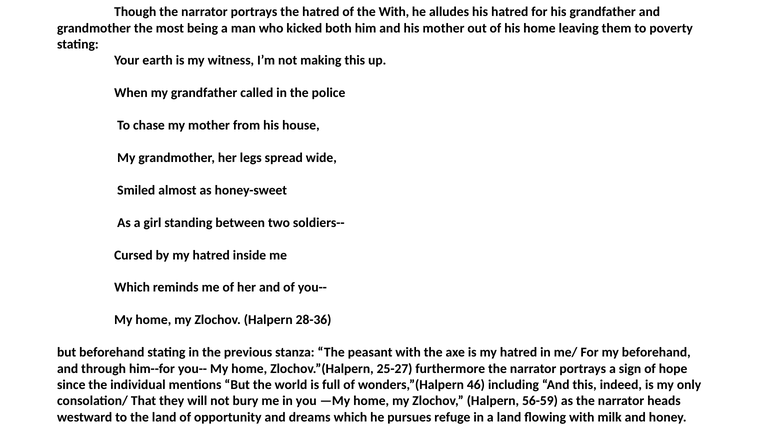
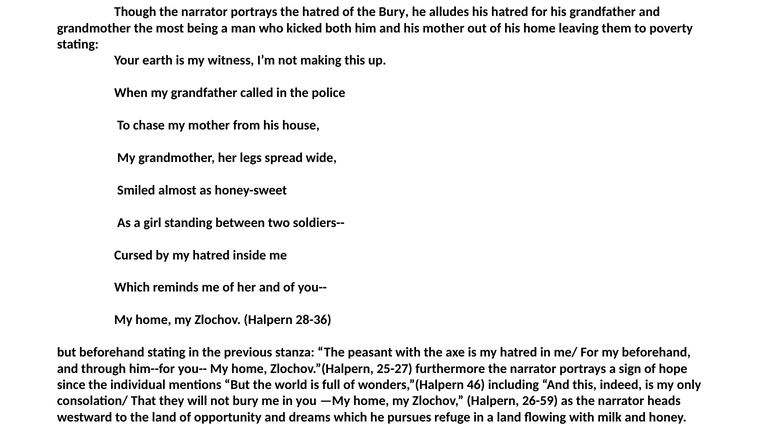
the With: With -> Bury
56-59: 56-59 -> 26-59
